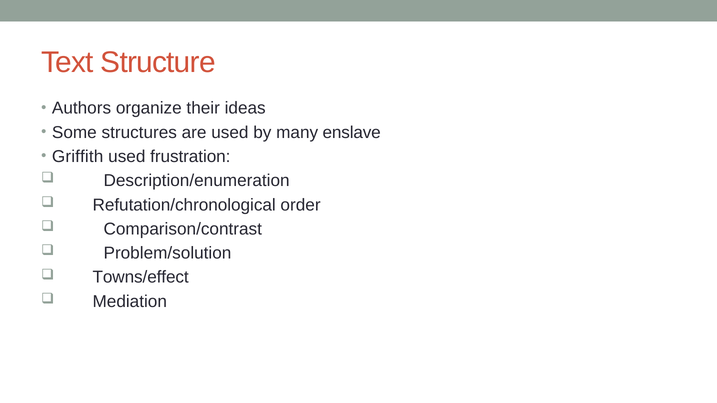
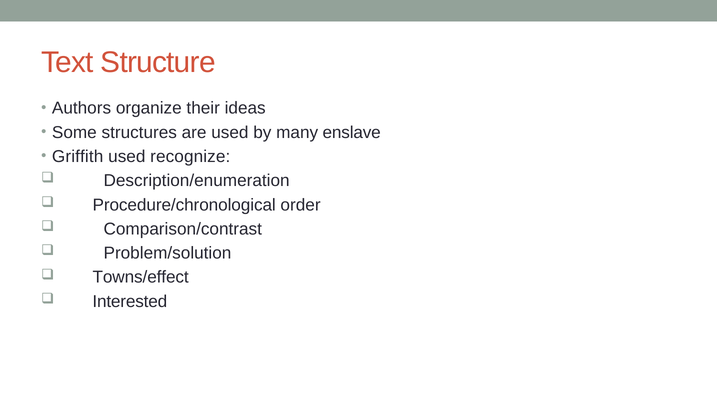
frustration: frustration -> recognize
Refutation/chronological: Refutation/chronological -> Procedure/chronological
Mediation: Mediation -> Interested
